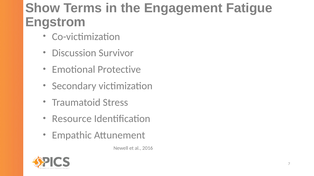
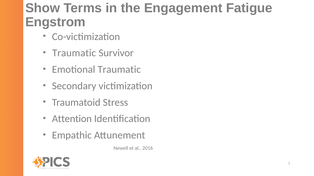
Discussion at (74, 53): Discussion -> Traumatic
Emotional Protective: Protective -> Traumatic
Resource: Resource -> Attention
